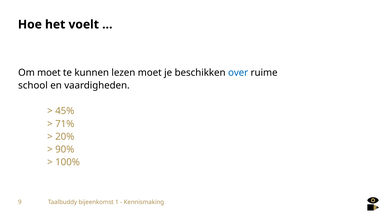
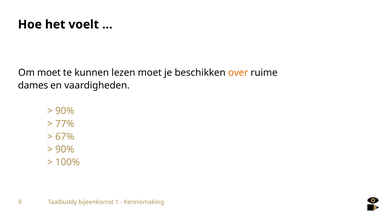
over colour: blue -> orange
school: school -> dames
45% at (65, 111): 45% -> 90%
71%: 71% -> 77%
20%: 20% -> 67%
